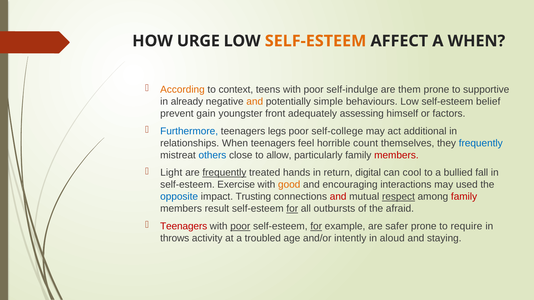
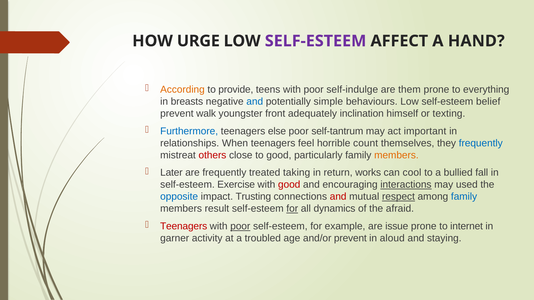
SELF-ESTEEM at (316, 41) colour: orange -> purple
A WHEN: WHEN -> HAND
context: context -> provide
supportive: supportive -> everything
already: already -> breasts
and at (255, 102) colour: orange -> blue
gain: gain -> walk
assessing: assessing -> inclination
factors: factors -> texting
legs: legs -> else
self-college: self-college -> self-tantrum
additional: additional -> important
others colour: blue -> red
to allow: allow -> good
members at (396, 155) colour: red -> orange
Light: Light -> Later
frequently at (224, 173) underline: present -> none
hands: hands -> taking
digital: digital -> works
good at (289, 185) colour: orange -> red
interactions underline: none -> present
family at (464, 197) colour: red -> blue
outbursts: outbursts -> dynamics
for at (316, 227) underline: present -> none
safer: safer -> issue
require: require -> internet
throws: throws -> garner
and/or intently: intently -> prevent
